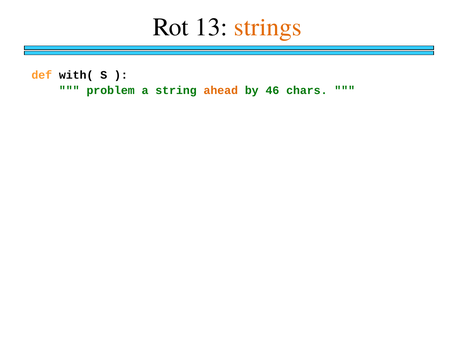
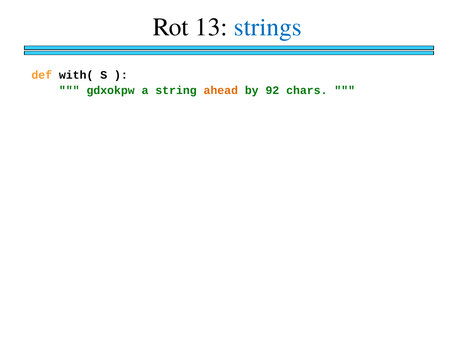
strings colour: orange -> blue
problem: problem -> gdxokpw
46: 46 -> 92
